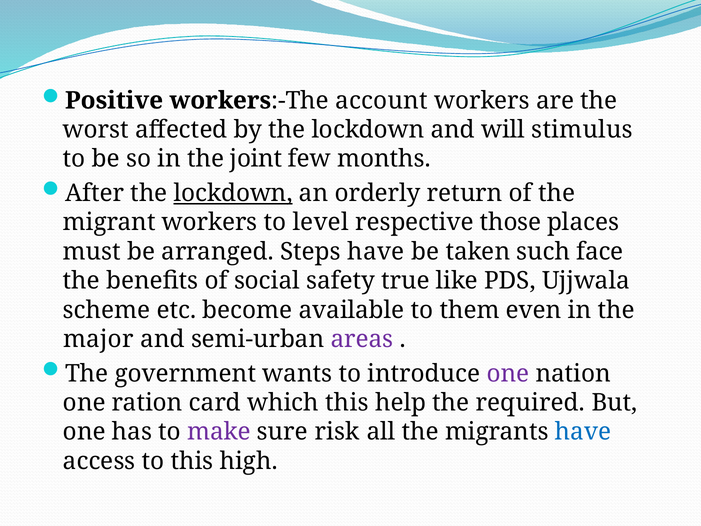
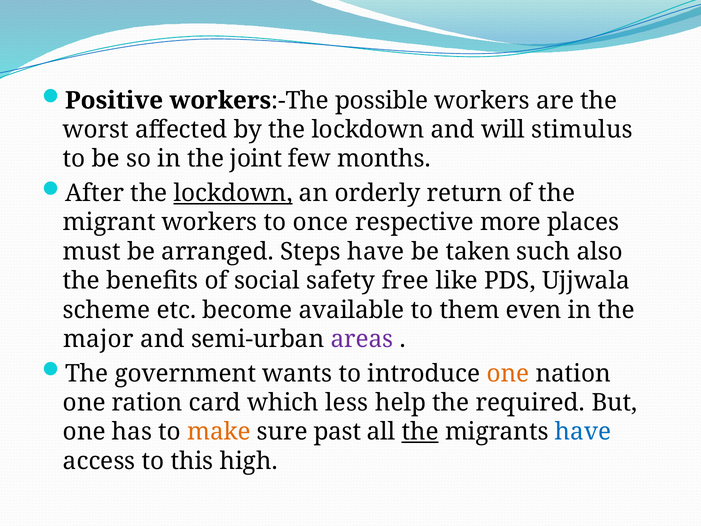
account: account -> possible
level: level -> once
those: those -> more
face: face -> also
true: true -> free
one at (508, 373) colour: purple -> orange
which this: this -> less
make colour: purple -> orange
risk: risk -> past
the at (420, 432) underline: none -> present
